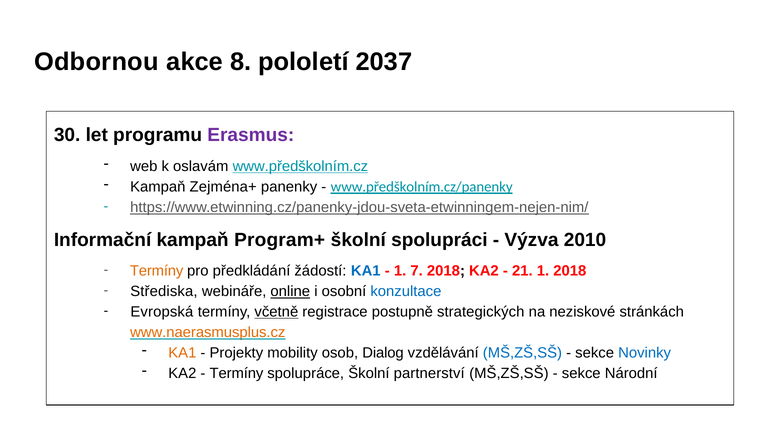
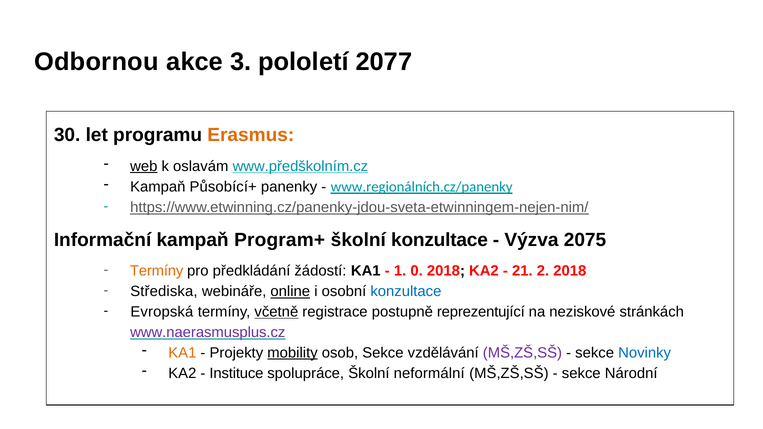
8: 8 -> 3
2037: 2037 -> 2077
Erasmus colour: purple -> orange
web underline: none -> present
Zejména+: Zejména+ -> Působící+
www.předškolním.cz/panenky: www.předškolním.cz/panenky -> www.regionálních.cz/panenky
školní spolupráci: spolupráci -> konzultace
2010: 2010 -> 2075
KA1 at (366, 271) colour: blue -> black
7: 7 -> 0
21 1: 1 -> 2
strategických: strategických -> reprezentující
www.naerasmusplus.cz colour: orange -> purple
mobility underline: none -> present
osob Dialog: Dialog -> Sekce
MŠ,ZŠ,SŠ at (522, 353) colour: blue -> purple
Termíny at (236, 373): Termíny -> Instituce
partnerství: partnerství -> neformální
